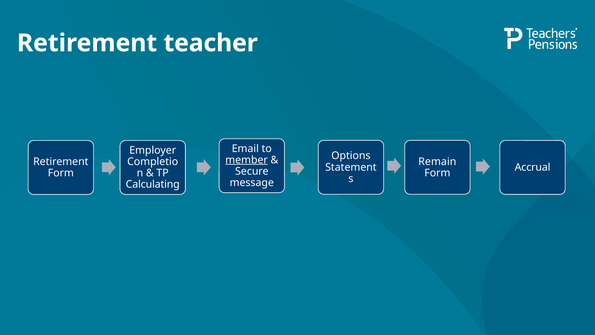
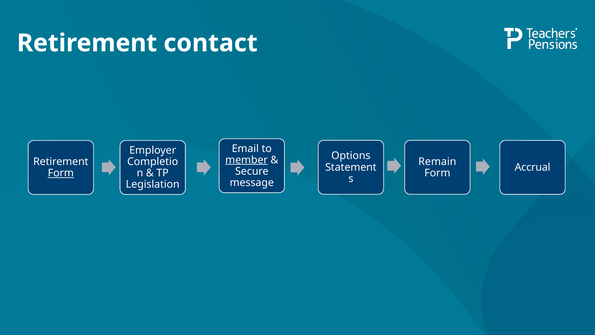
teacher: teacher -> contact
Form at (61, 173) underline: none -> present
Calculating: Calculating -> Legislation
